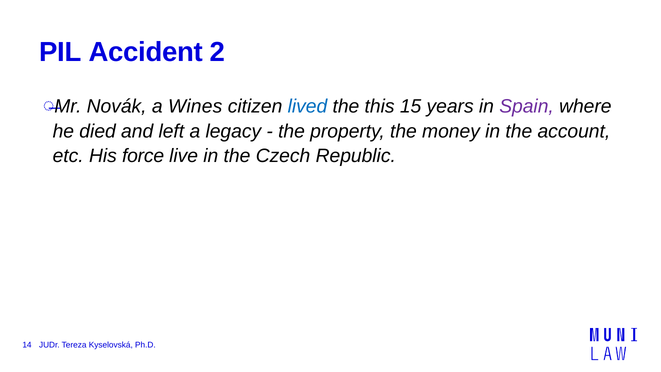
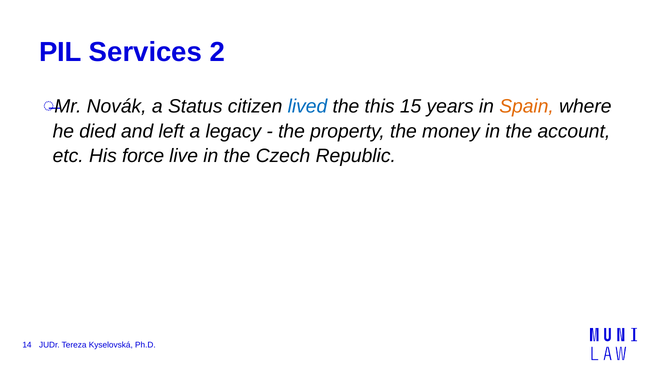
Accident: Accident -> Services
Wines: Wines -> Status
Spain colour: purple -> orange
